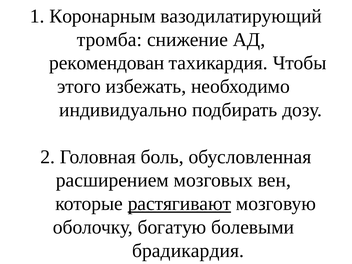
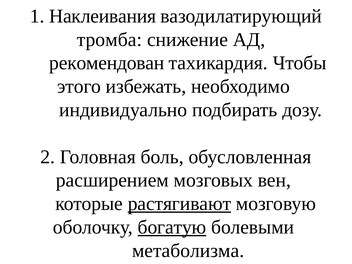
Коронарным: Коронарным -> Наклеивания
богатую underline: none -> present
брадикардия: брадикардия -> метаболизма
